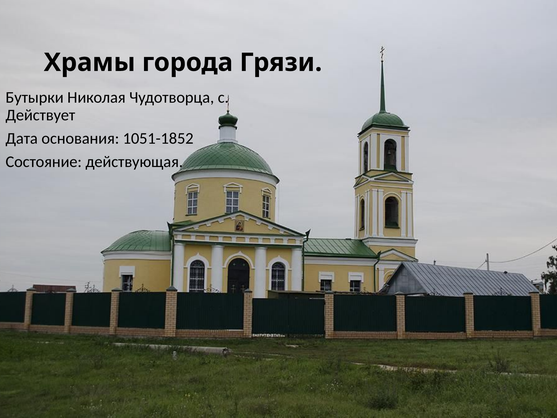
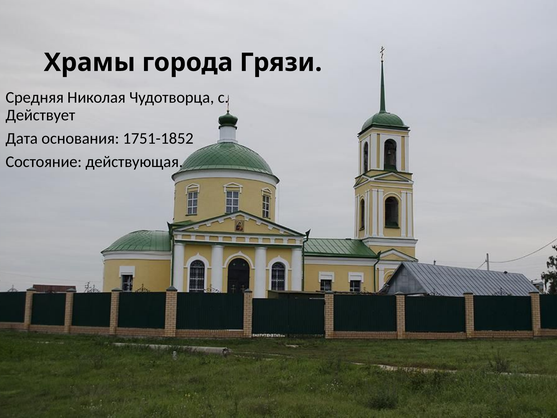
Бутырки: Бутырки -> Средняя
1051-1852: 1051-1852 -> 1751-1852
